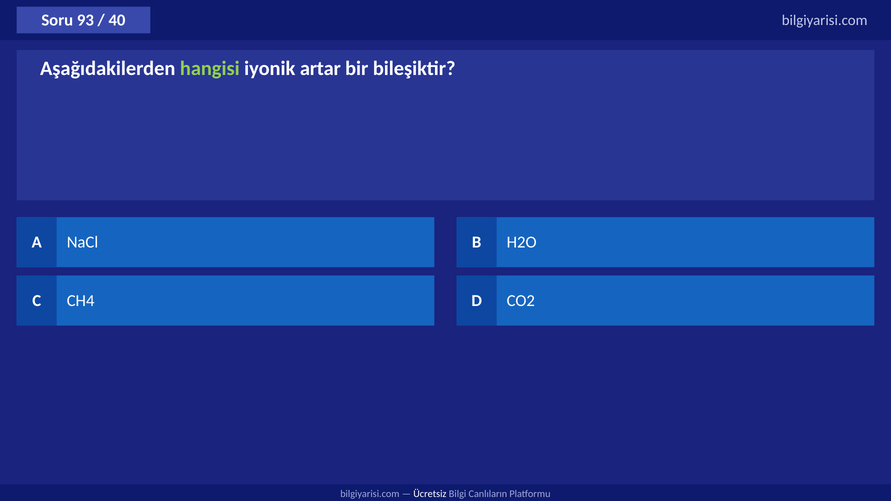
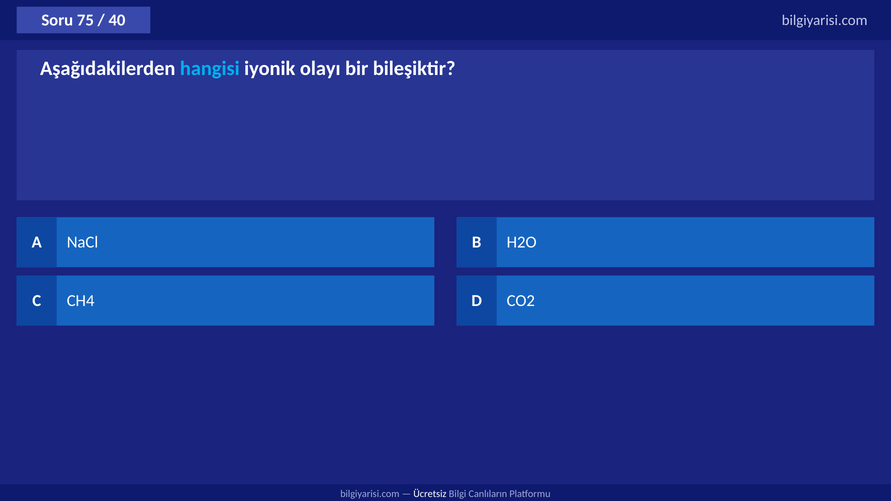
93: 93 -> 75
hangisi colour: light green -> light blue
artar: artar -> olayı
